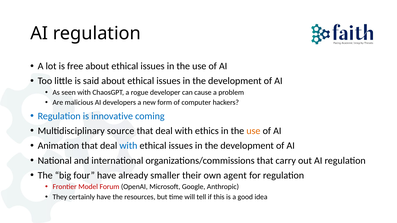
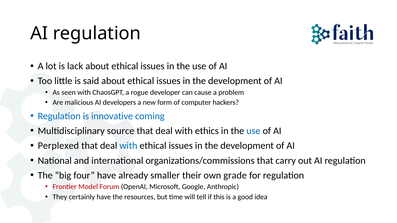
free: free -> lack
use at (253, 131) colour: orange -> blue
Animation: Animation -> Perplexed
agent: agent -> grade
